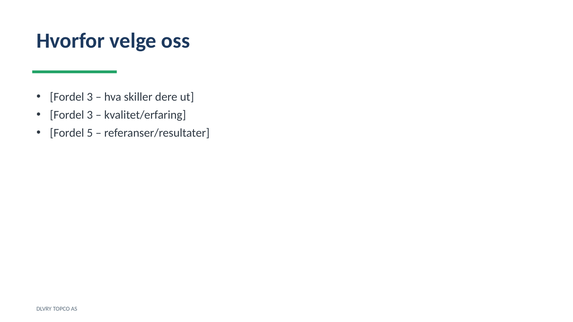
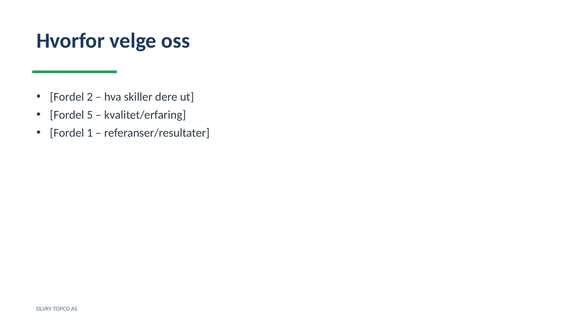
3 at (90, 97): 3 -> 2
3 at (90, 115): 3 -> 5
5: 5 -> 1
